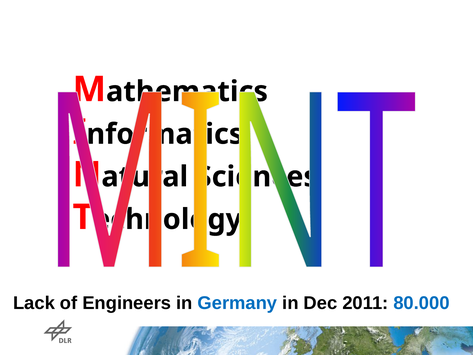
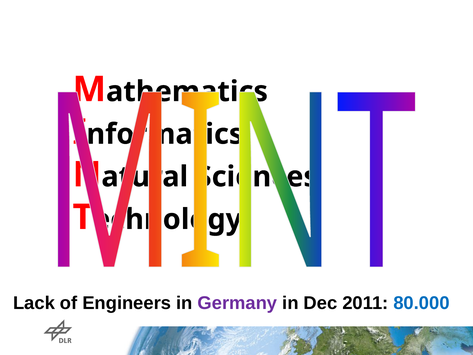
Germany colour: blue -> purple
